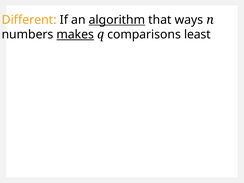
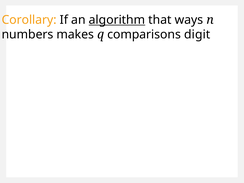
Different: Different -> Corollary
makes underline: present -> none
least: least -> digit
